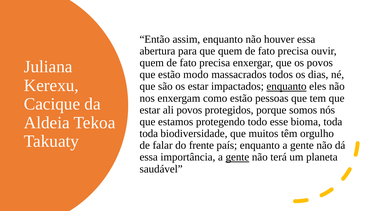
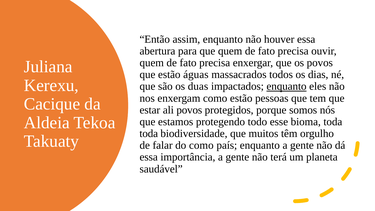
modo: modo -> águas
os estar: estar -> duas
do frente: frente -> como
gente at (237, 157) underline: present -> none
